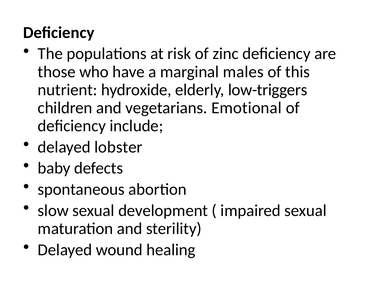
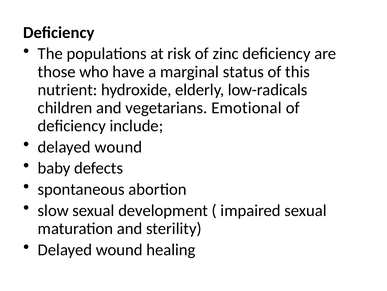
males: males -> status
low-triggers: low-triggers -> low-radicals
lobster at (118, 147): lobster -> wound
